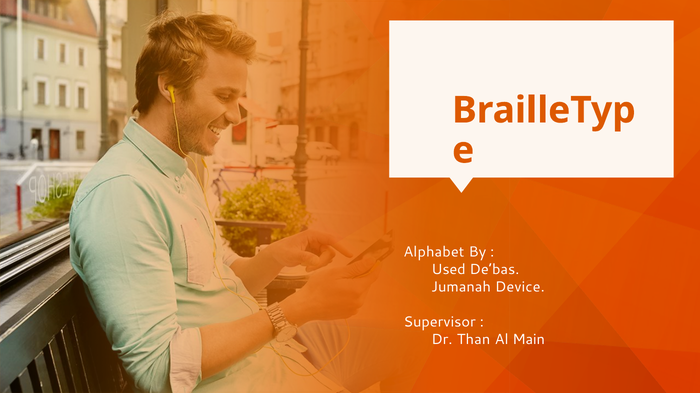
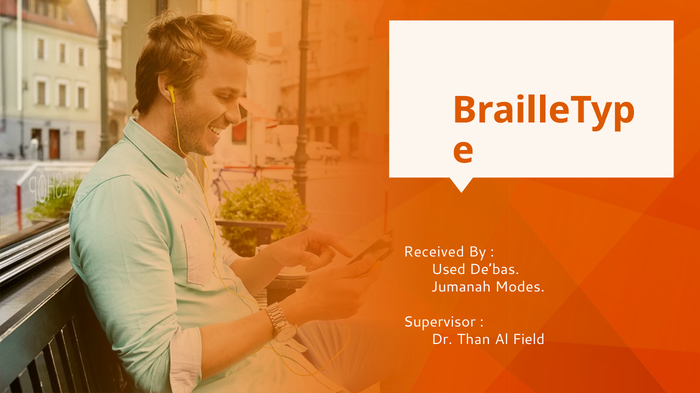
Alphabet: Alphabet -> Received
Device: Device -> Modes
Main: Main -> Field
